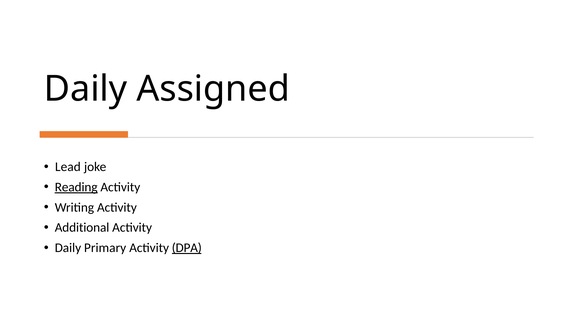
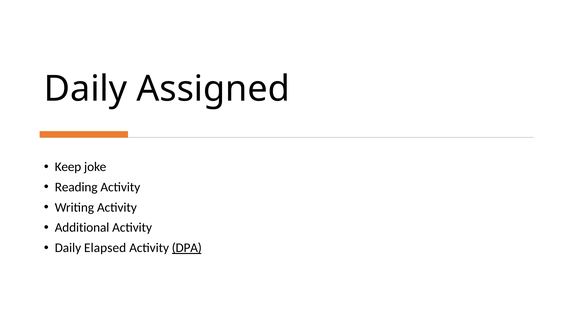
Lead: Lead -> Keep
Reading underline: present -> none
Primary: Primary -> Elapsed
